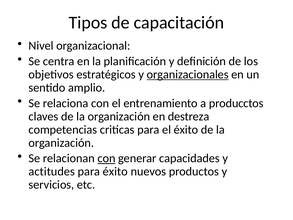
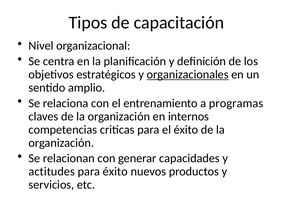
producctos: producctos -> programas
destreza: destreza -> internos
con at (107, 158) underline: present -> none
